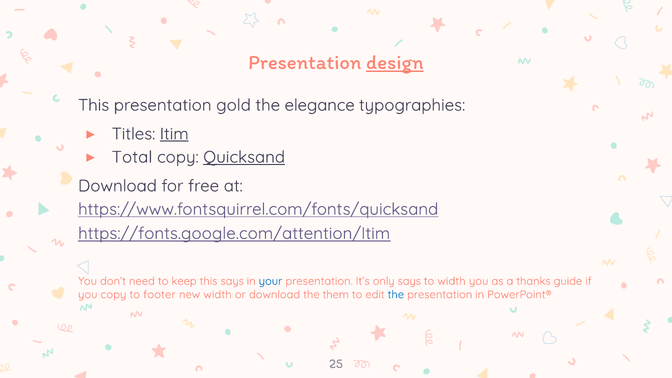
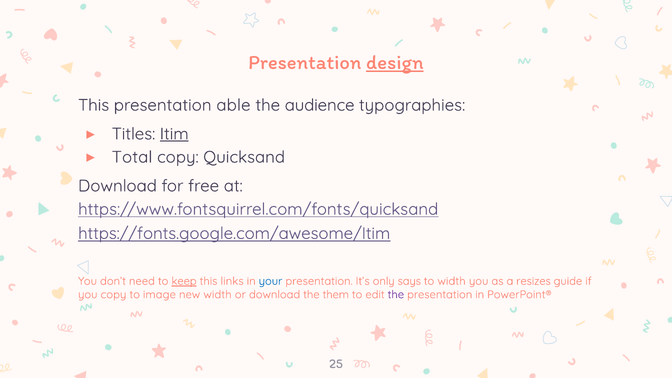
gold: gold -> able
elegance: elegance -> audience
Quicksand underline: present -> none
https://fonts.google.com/attention/Itim: https://fonts.google.com/attention/Itim -> https://fonts.google.com/awesome/Itim
keep underline: none -> present
this says: says -> links
thanks: thanks -> resizes
footer: footer -> image
the at (396, 295) colour: blue -> purple
